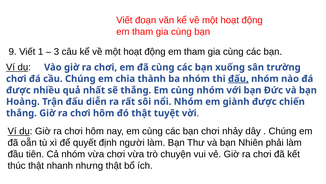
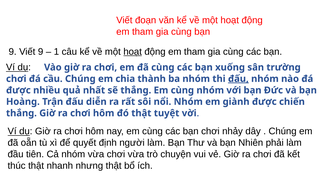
Viết 1: 1 -> 9
3: 3 -> 1
hoạt at (133, 51) underline: none -> present
